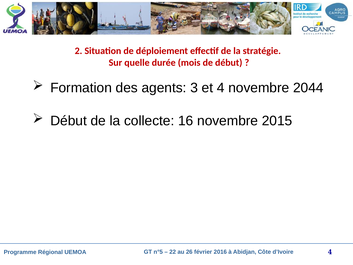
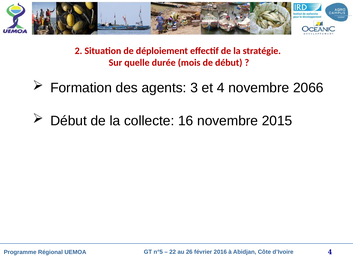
2044: 2044 -> 2066
